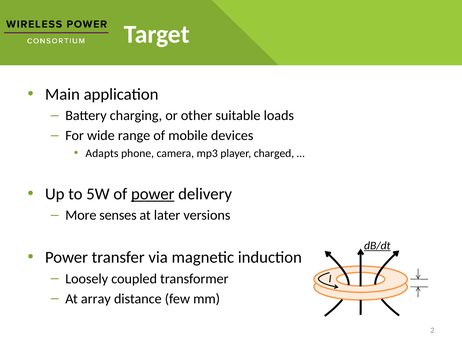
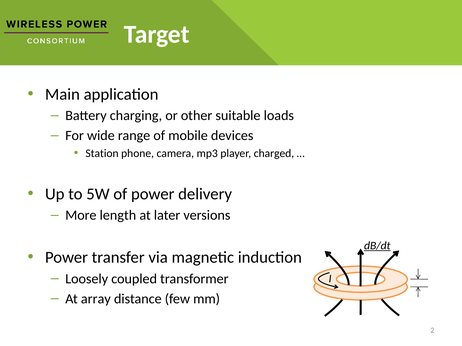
Adapts: Adapts -> Station
power at (153, 194) underline: present -> none
senses: senses -> length
